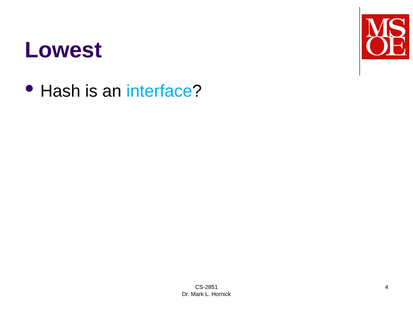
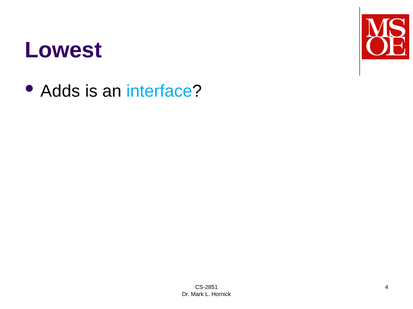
Hash: Hash -> Adds
